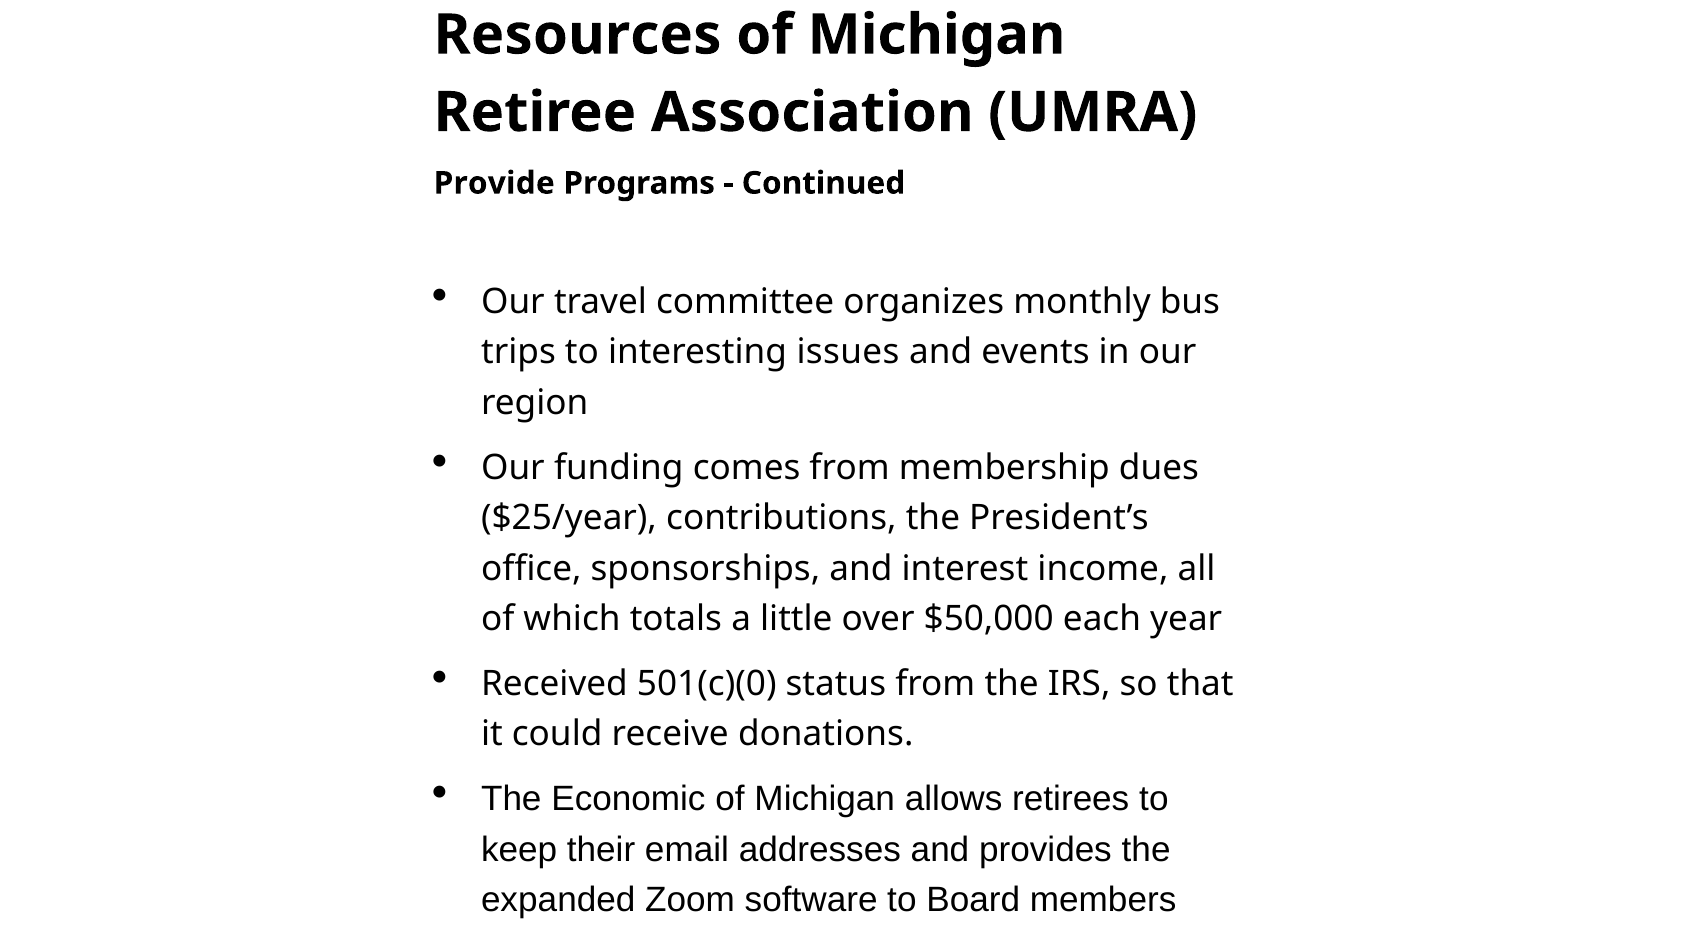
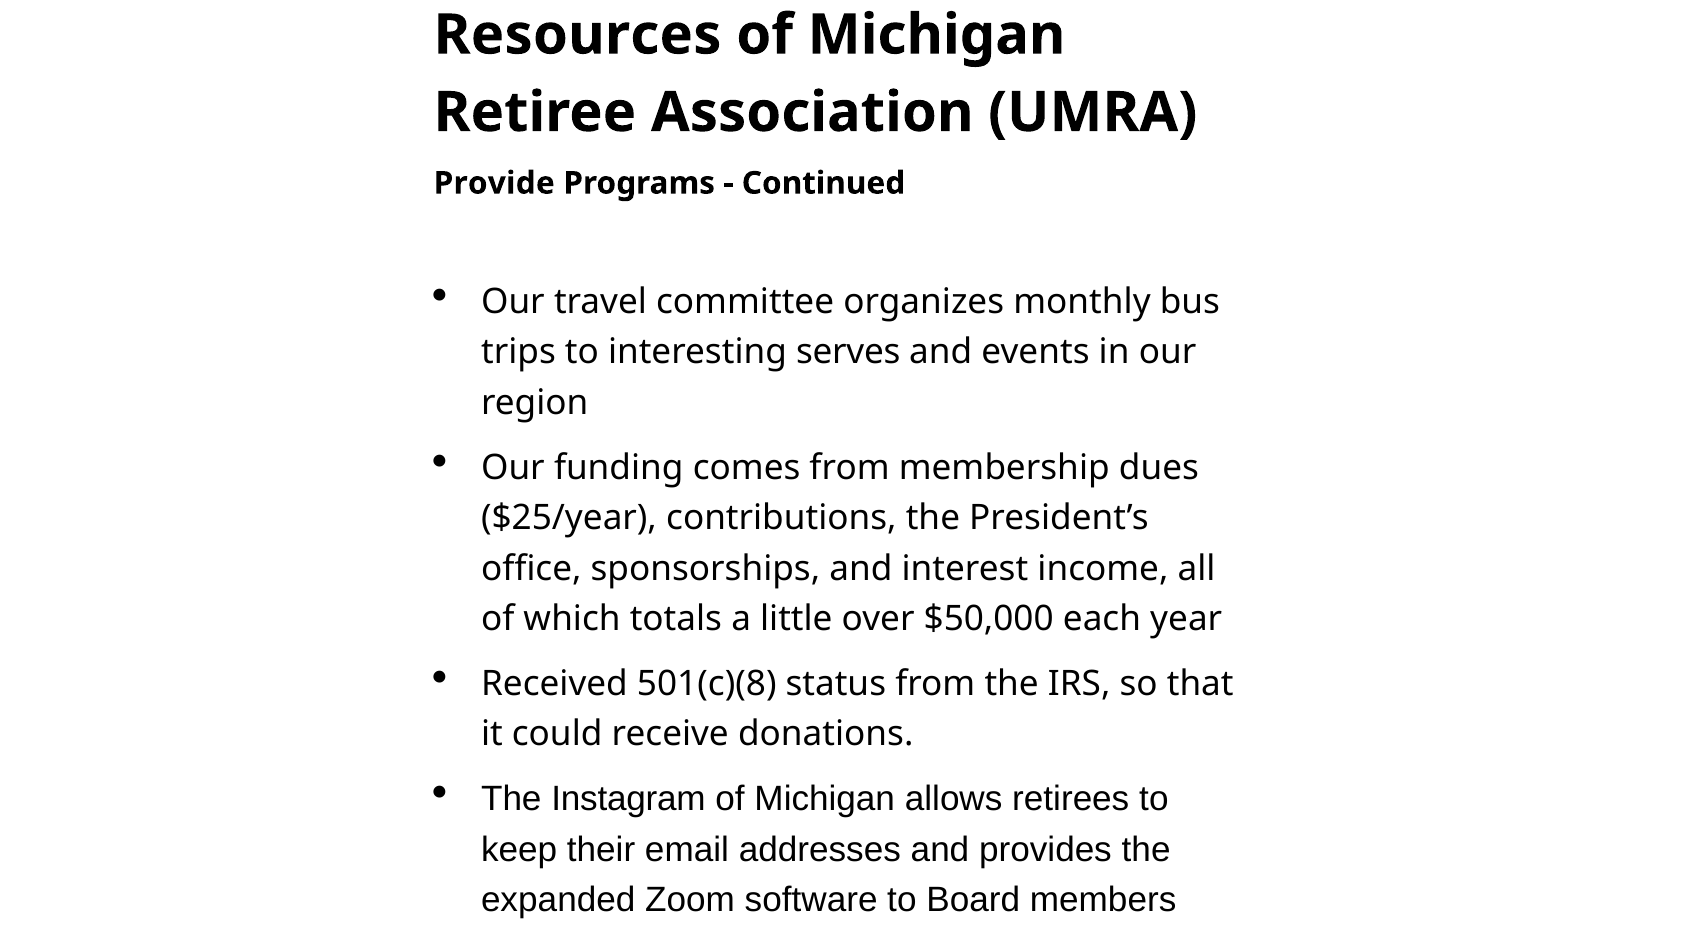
issues: issues -> serves
501(c)(0: 501(c)(0 -> 501(c)(8
Economic: Economic -> Instagram
